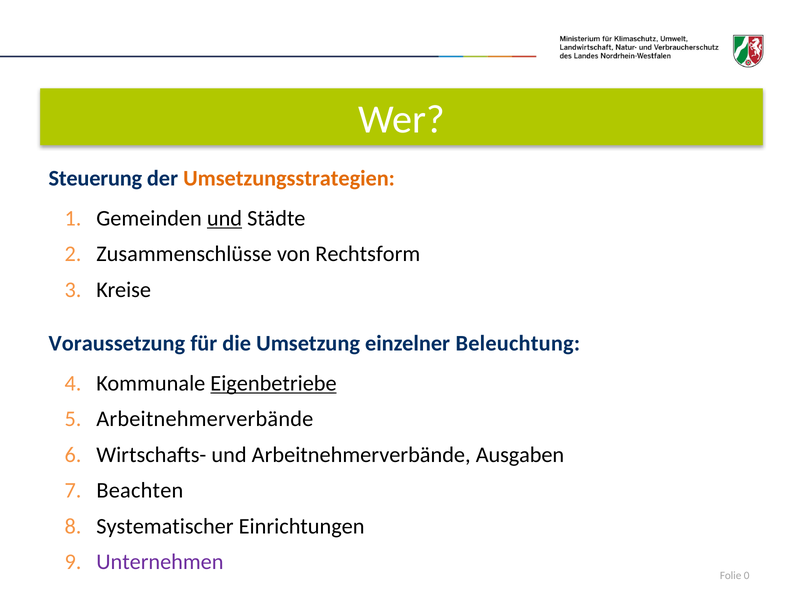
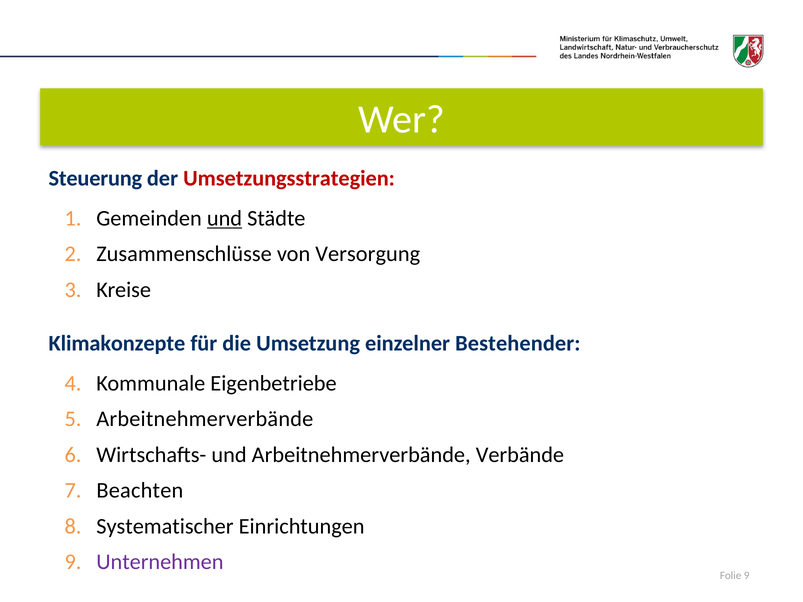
Umsetzungsstrategien colour: orange -> red
Rechtsform: Rechtsform -> Versorgung
Voraussetzung: Voraussetzung -> Klimakonzepte
Beleuchtung: Beleuchtung -> Bestehender
Eigenbetriebe underline: present -> none
Ausgaben: Ausgaben -> Verbände
Folie 0: 0 -> 9
